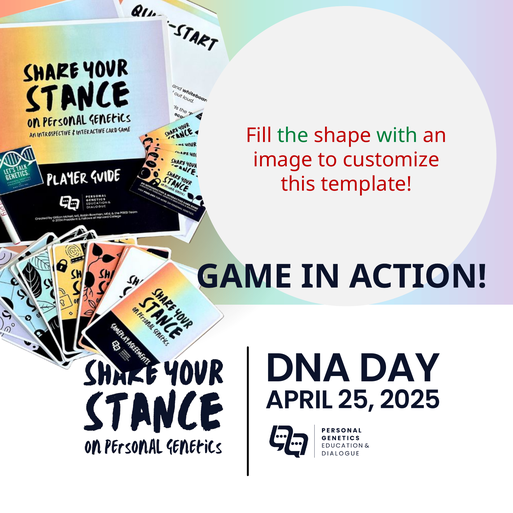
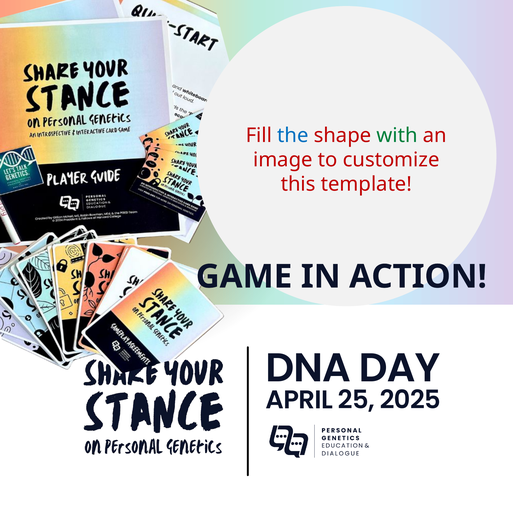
the colour: green -> blue
